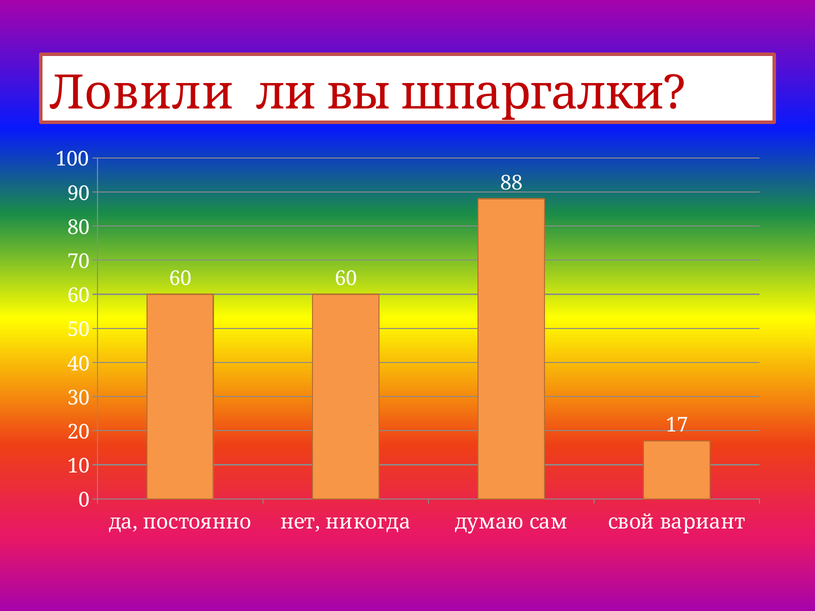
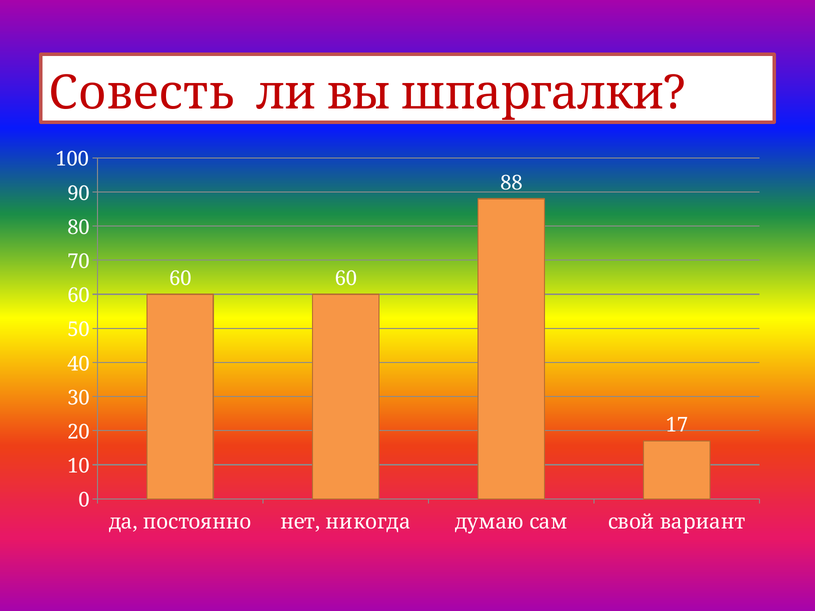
Ловили: Ловили -> Совесть
